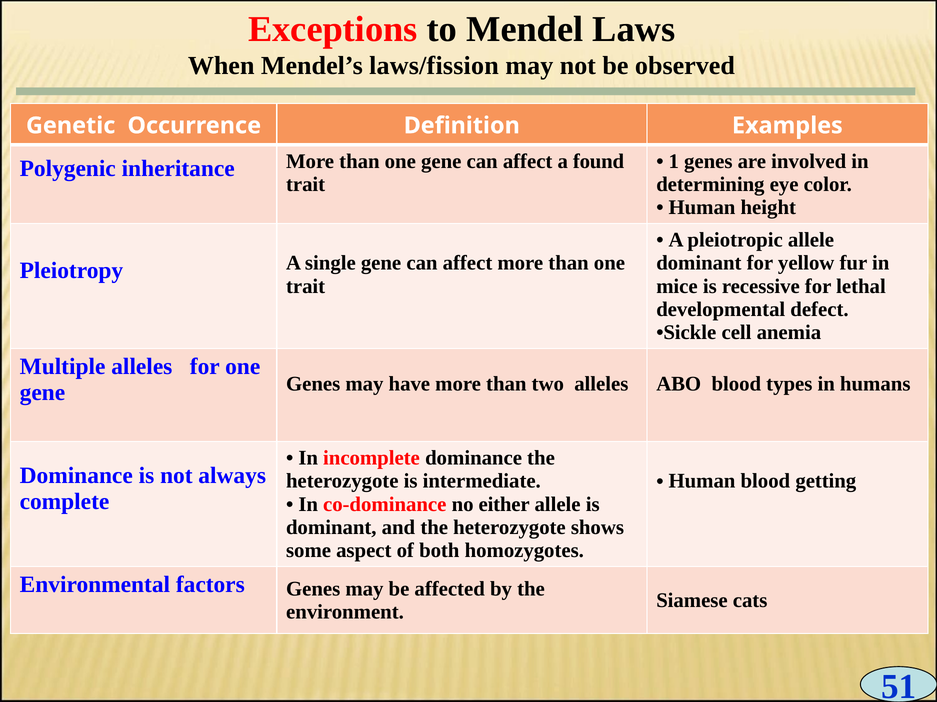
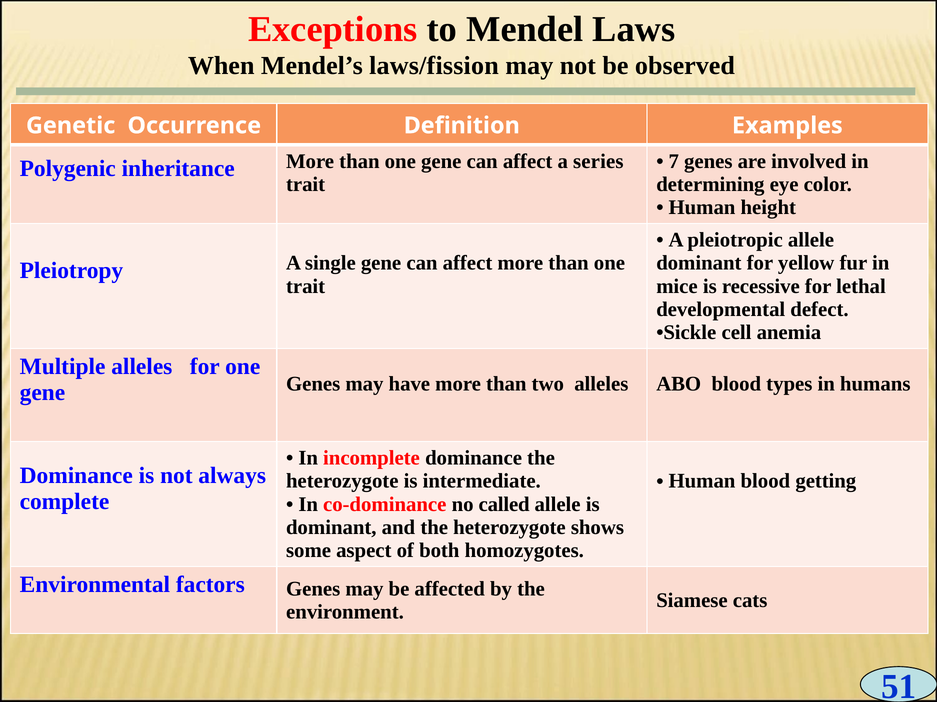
1: 1 -> 7
found: found -> series
either: either -> called
